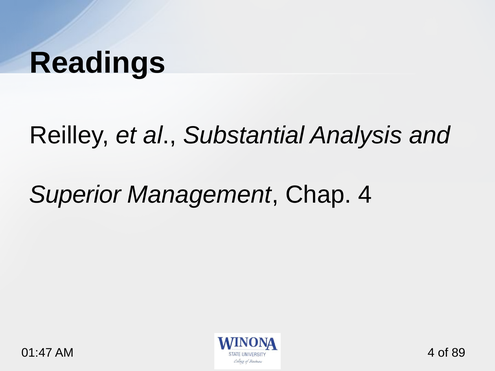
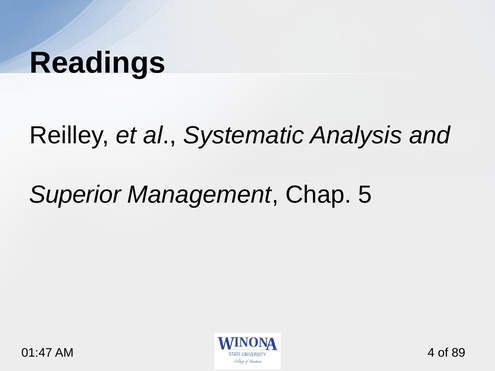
Substantial: Substantial -> Systematic
Chap 4: 4 -> 5
